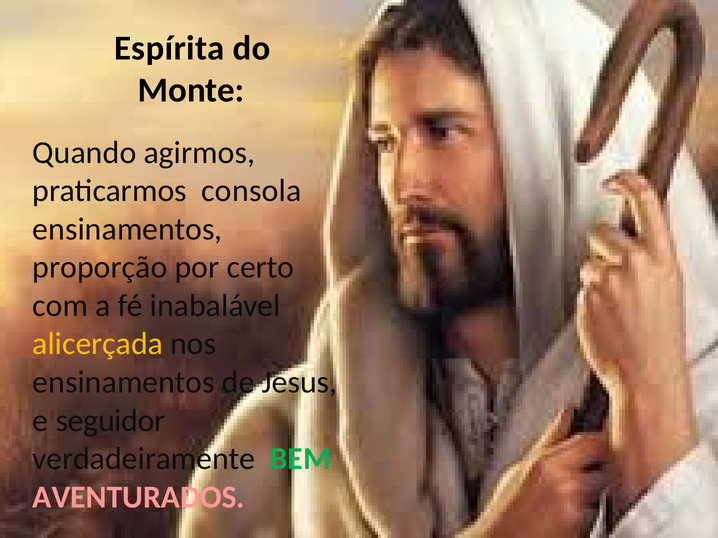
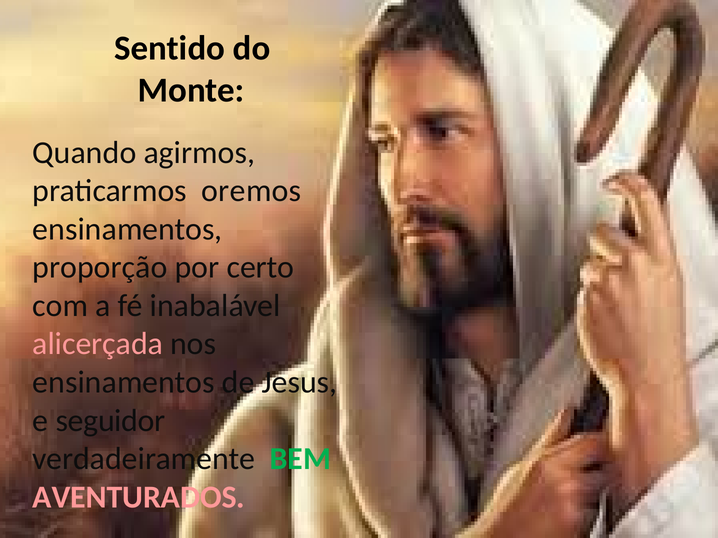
Espírita: Espírita -> Sentido
consola: consola -> oremos
alicerçada colour: yellow -> pink
